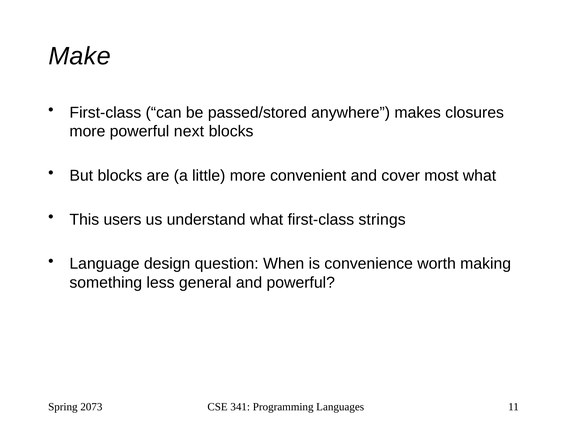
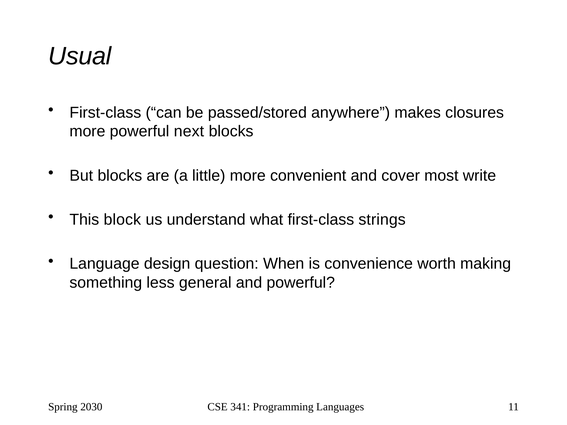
Make: Make -> Usual
most what: what -> write
users: users -> block
2073: 2073 -> 2030
